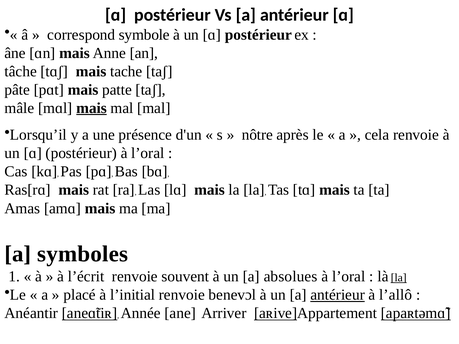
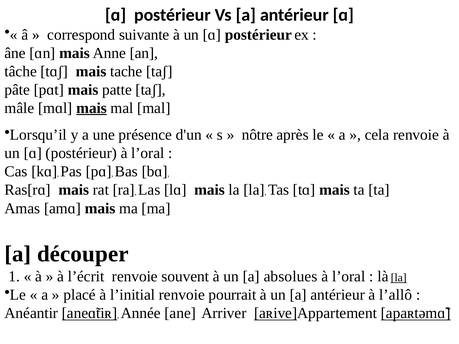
symbole: symbole -> suivante
symboles: symboles -> découper
benevɔl: benevɔl -> pourrait
antérieur at (338, 295) underline: present -> none
